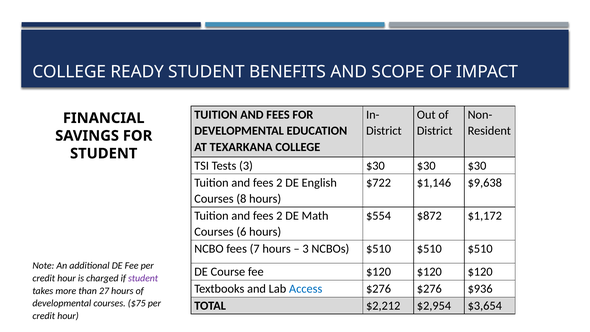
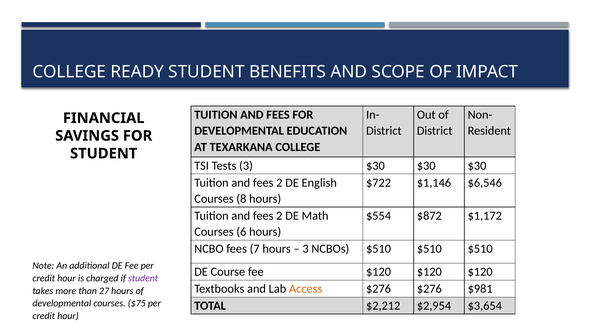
$9,638: $9,638 -> $6,546
Access colour: blue -> orange
$936: $936 -> $981
